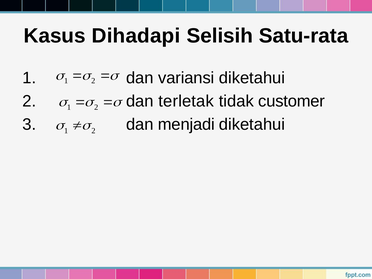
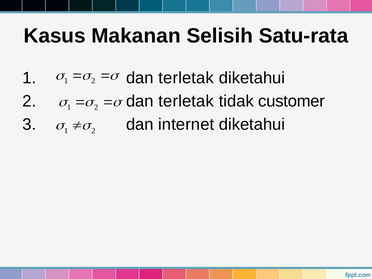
Dihadapi: Dihadapi -> Makanan
variansi at (186, 78): variansi -> terletak
menjadi: menjadi -> internet
